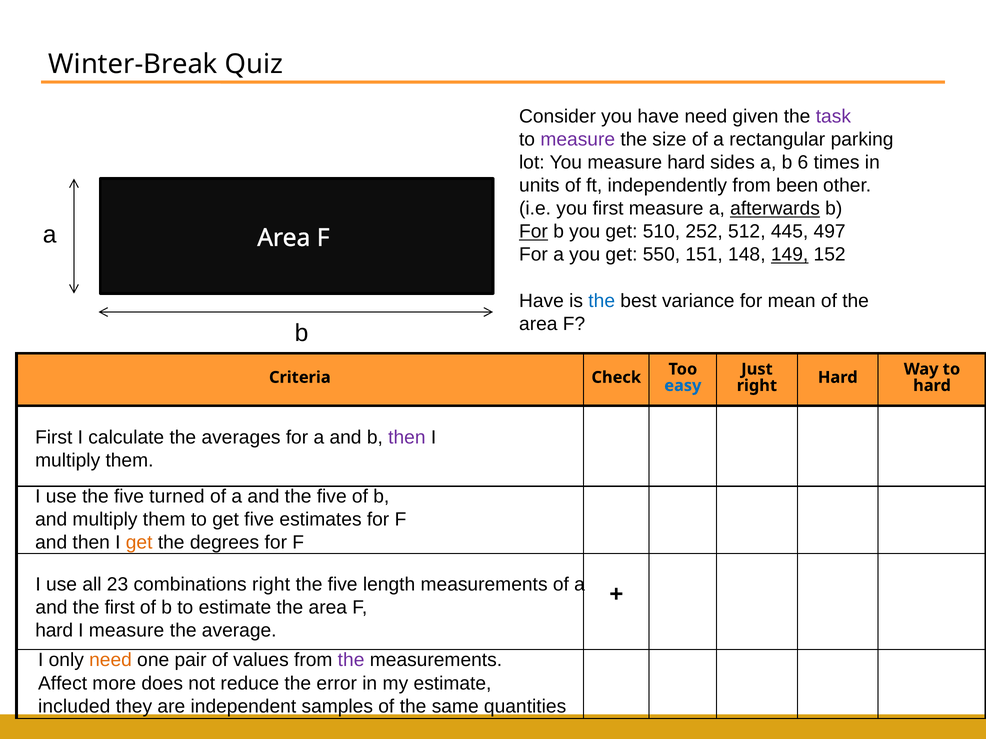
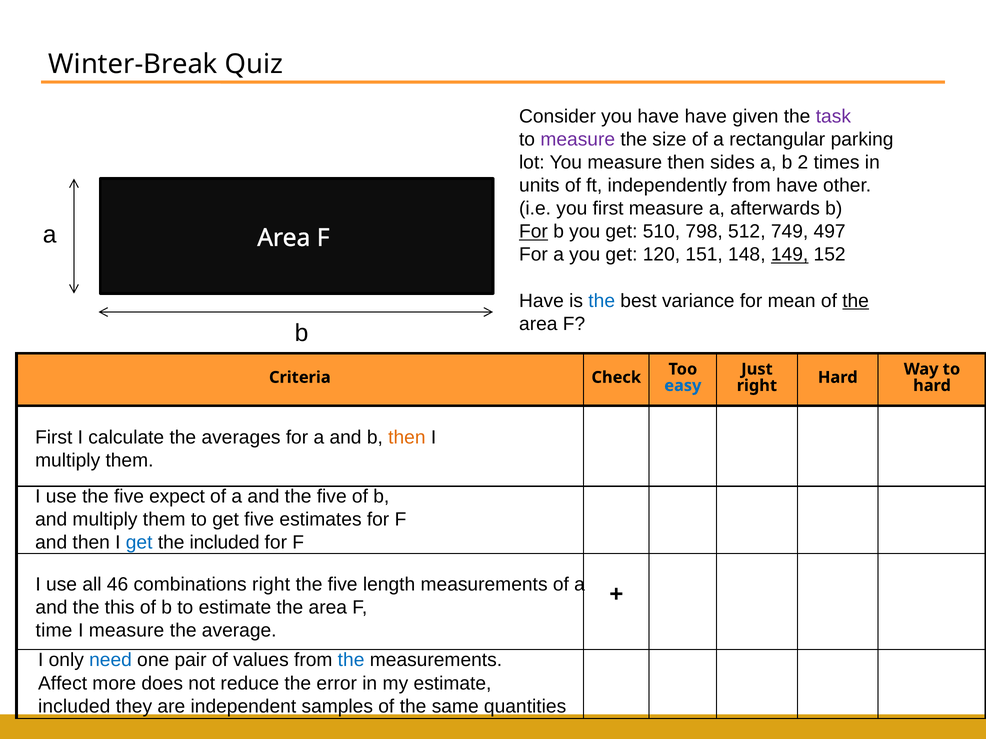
have need: need -> have
measure hard: hard -> then
6: 6 -> 2
from been: been -> have
afterwards underline: present -> none
252: 252 -> 798
445: 445 -> 749
550: 550 -> 120
the at (856, 301) underline: none -> present
then at (407, 438) colour: purple -> orange
turned: turned -> expect
get at (139, 543) colour: orange -> blue
the degrees: degrees -> included
23: 23 -> 46
the first: first -> this
hard at (54, 631): hard -> time
need at (111, 661) colour: orange -> blue
the at (351, 661) colour: purple -> blue
